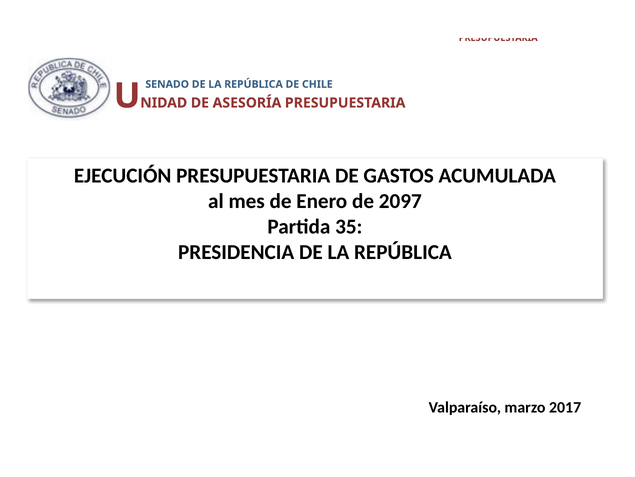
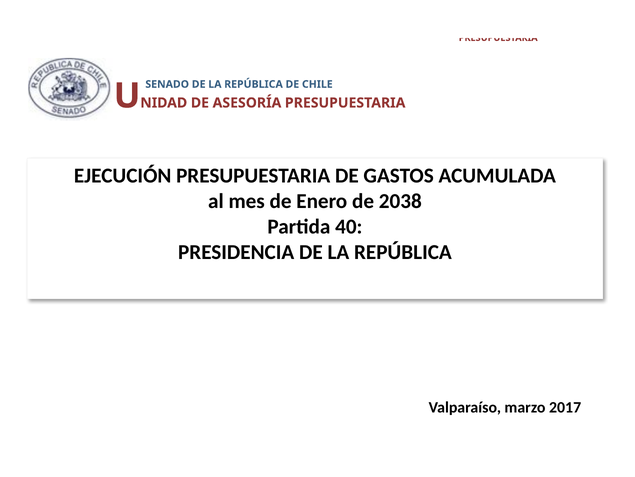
2097: 2097 -> 2038
35: 35 -> 40
